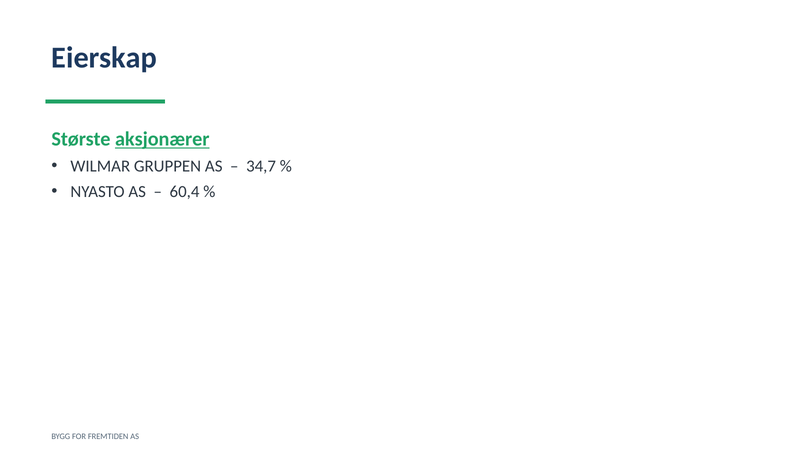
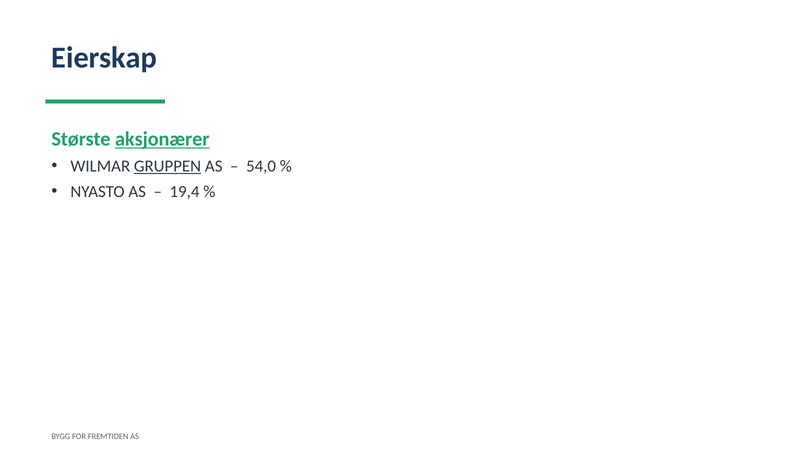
GRUPPEN underline: none -> present
34,7: 34,7 -> 54,0
60,4: 60,4 -> 19,4
